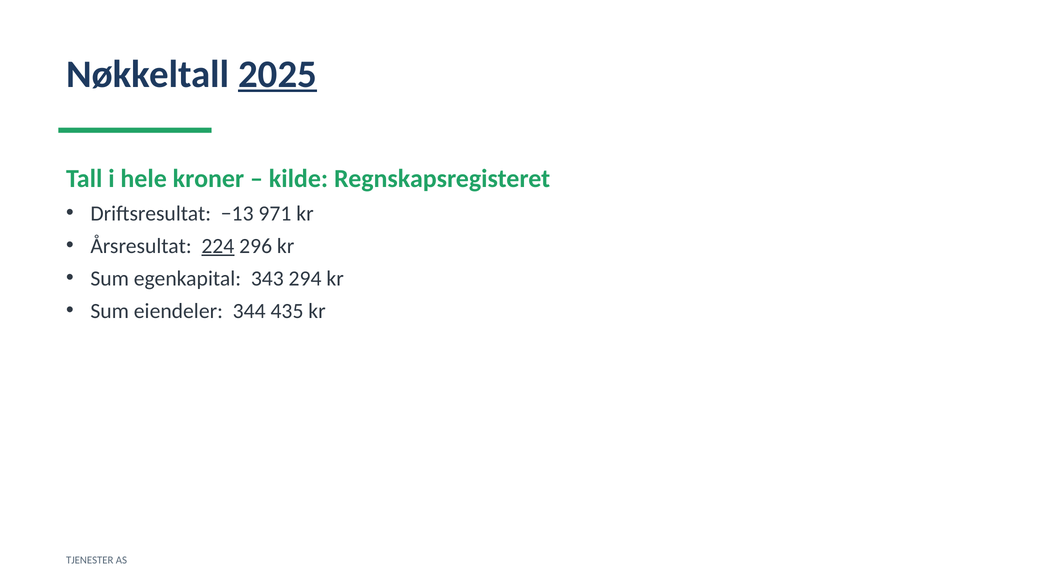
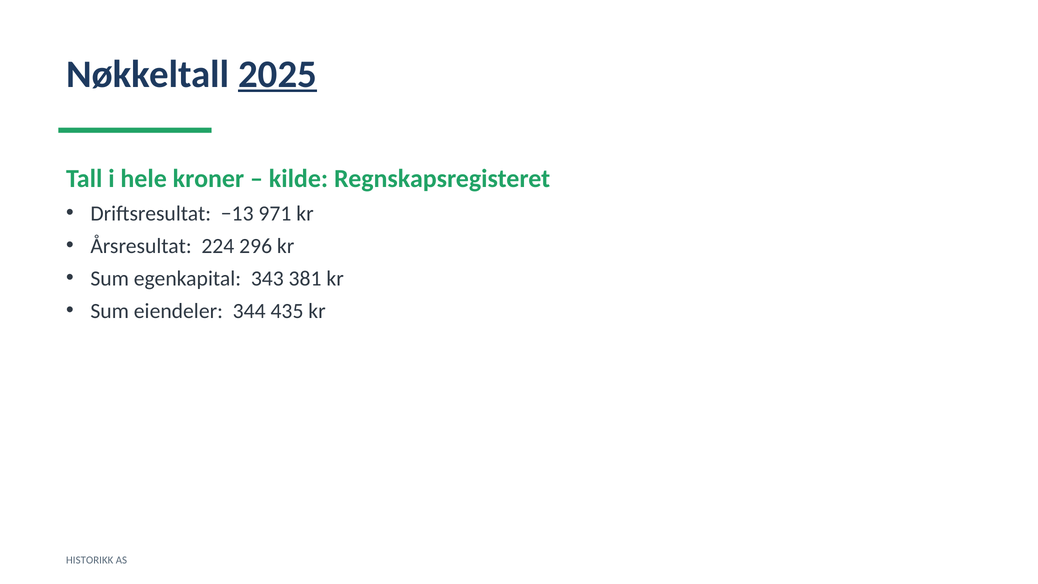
224 underline: present -> none
294: 294 -> 381
TJENESTER: TJENESTER -> HISTORIKK
